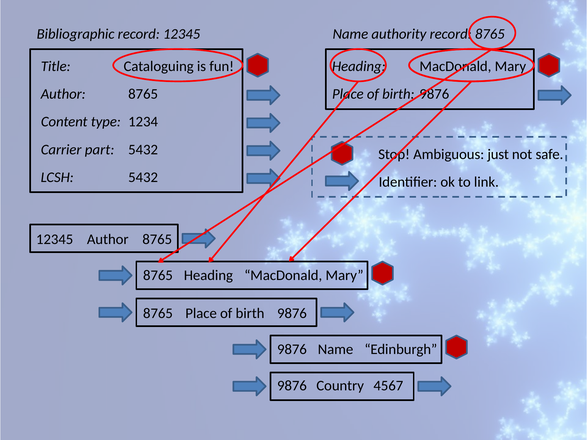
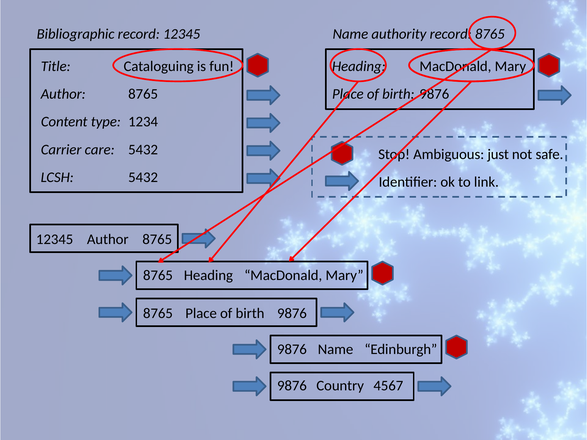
part: part -> care
